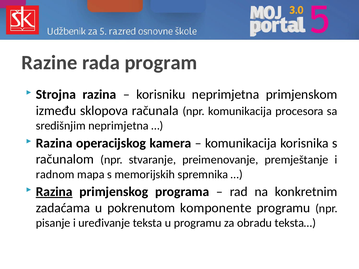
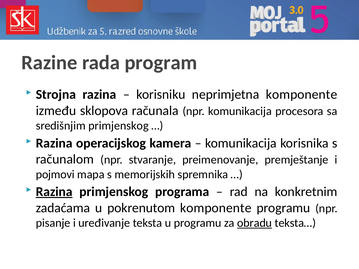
neprimjetna primjenskom: primjenskom -> komponente
središnjim neprimjetna: neprimjetna -> primjenskog
radnom: radnom -> pojmovi
obradu underline: none -> present
